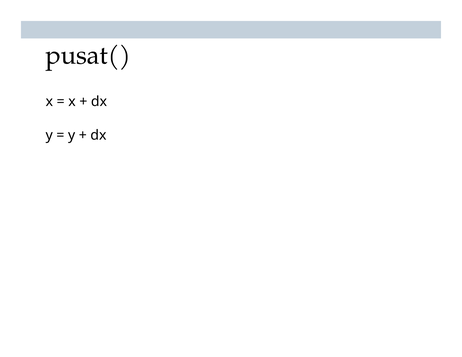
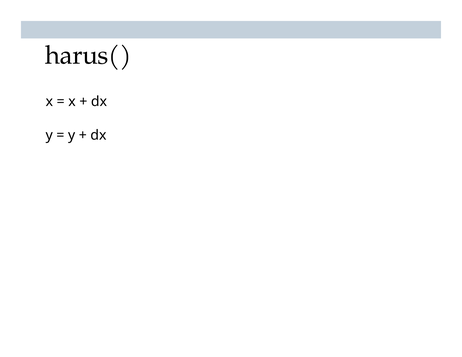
pusat(: pusat( -> harus(
